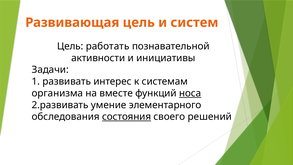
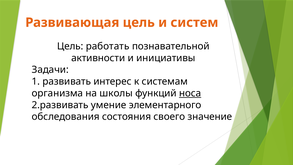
вместе: вместе -> школы
состояния underline: present -> none
решений: решений -> значение
